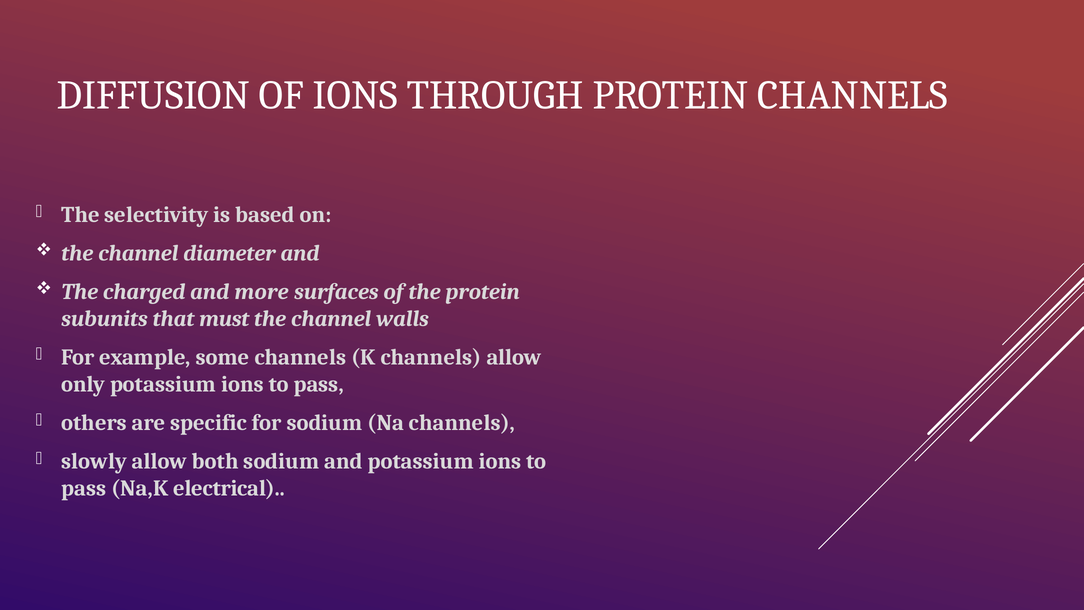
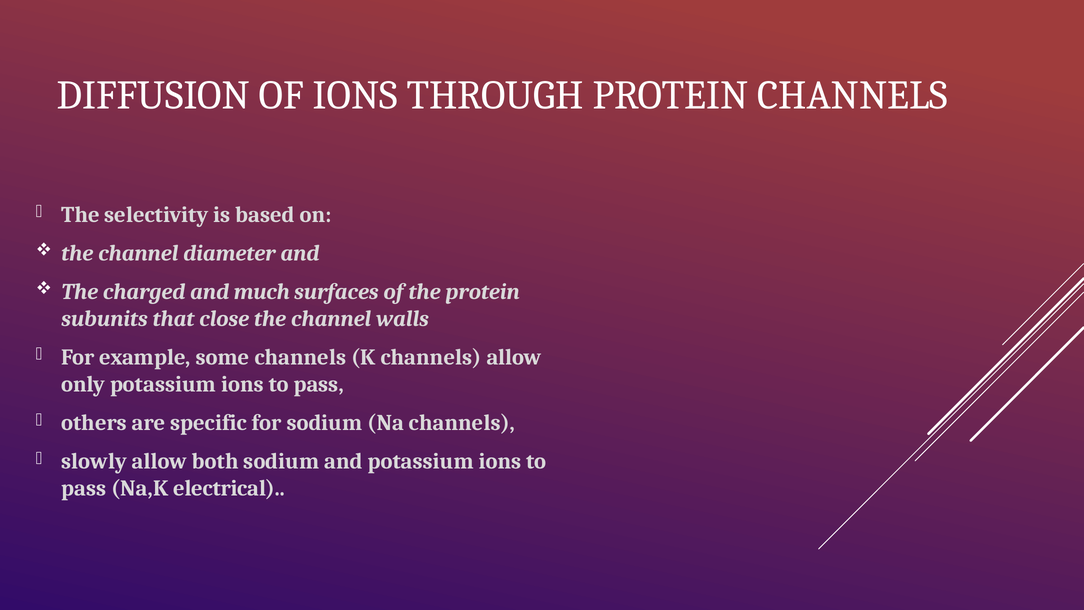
more: more -> much
must: must -> close
